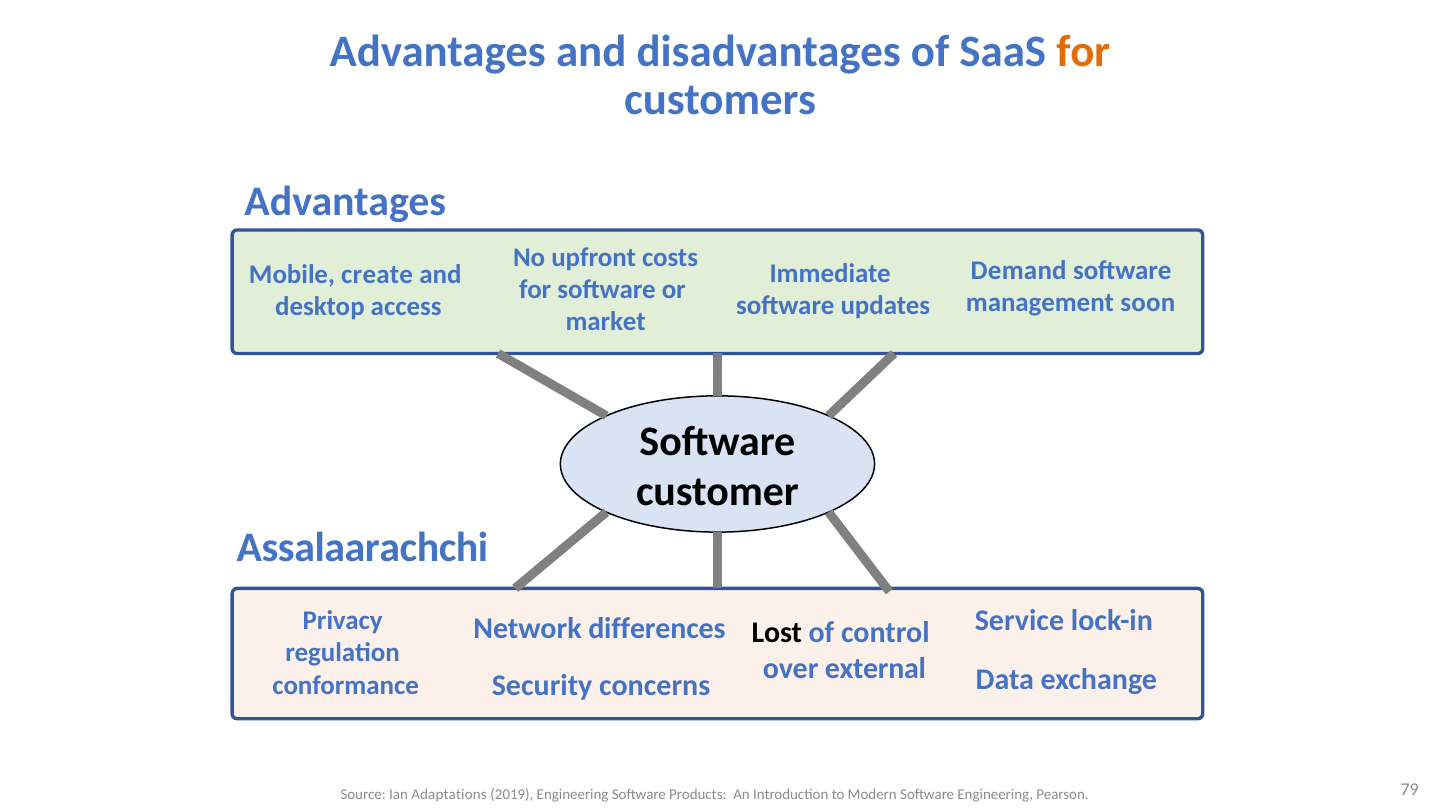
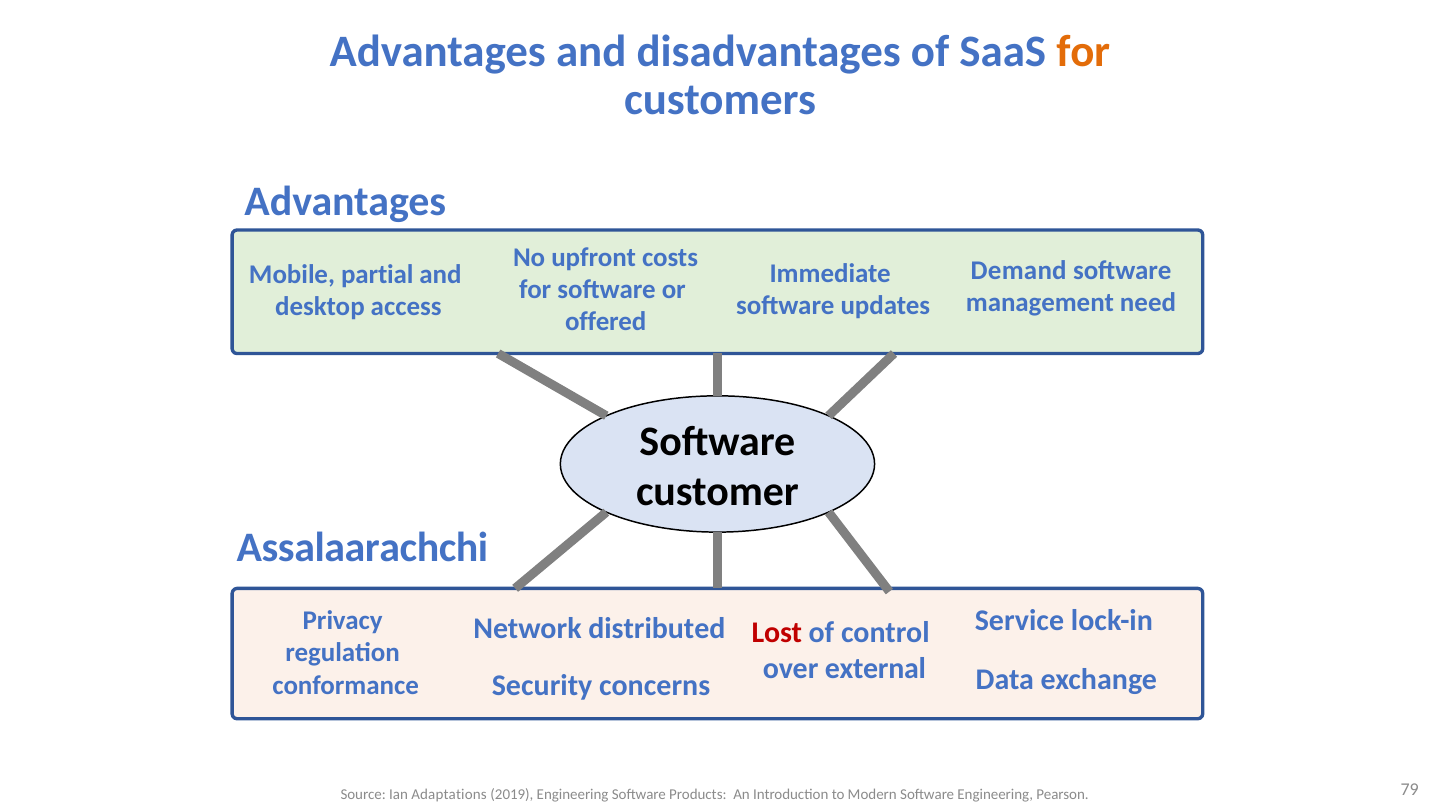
create: create -> partial
soon: soon -> need
market: market -> offered
differences: differences -> distributed
Lost colour: black -> red
